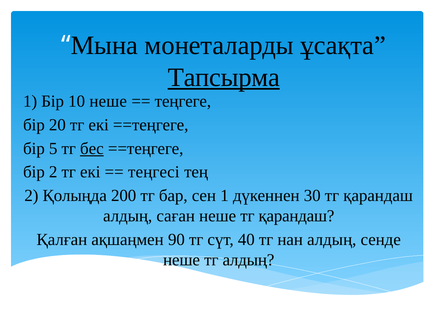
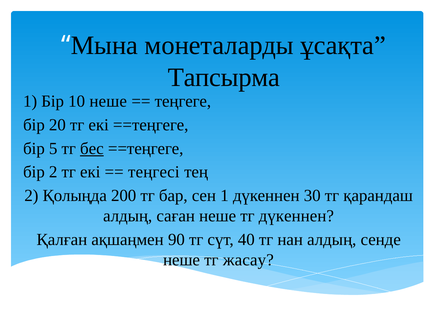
Тапсырма underline: present -> none
неше тг қарандаш: қарандаш -> дүкеннен
тг алдың: алдың -> жасау
